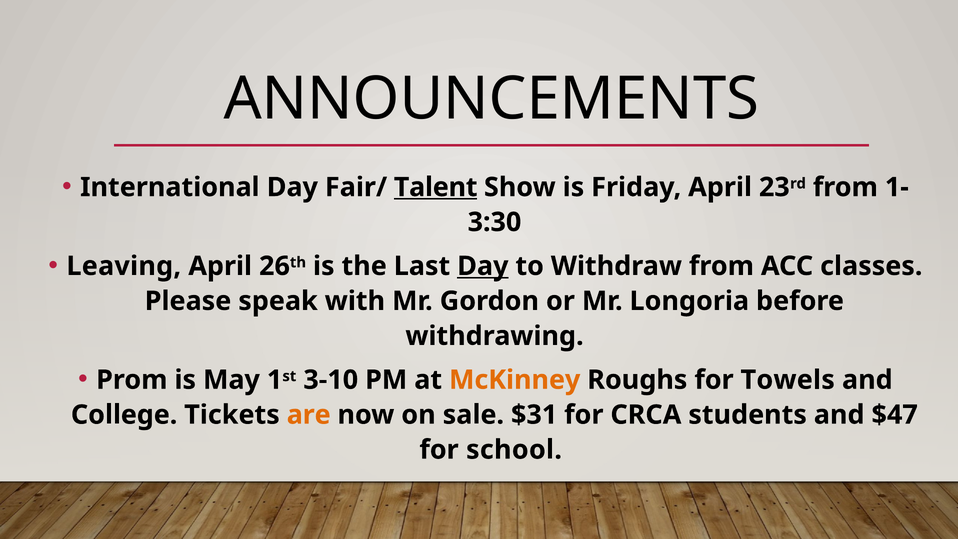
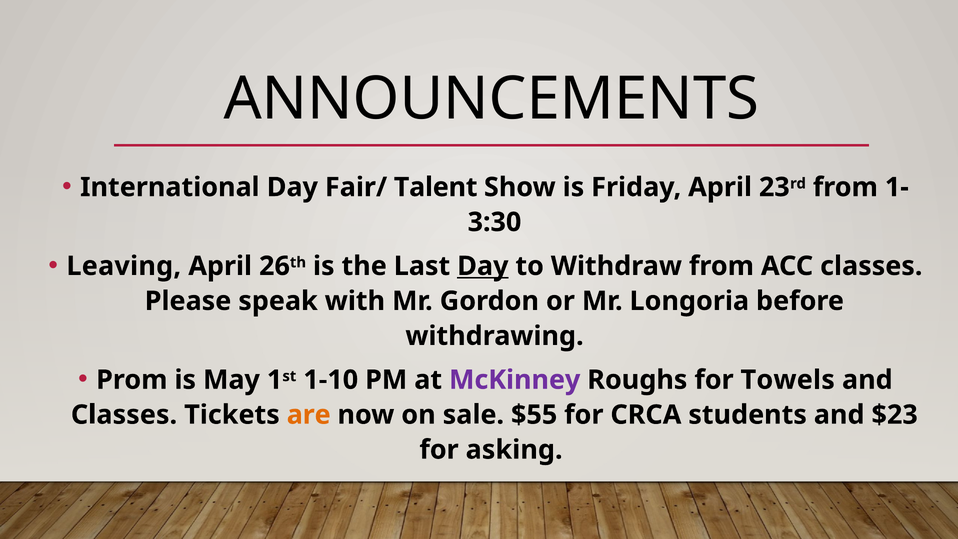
Talent underline: present -> none
3-10: 3-10 -> 1-10
McKinney colour: orange -> purple
College at (124, 415): College -> Classes
$31: $31 -> $55
$47: $47 -> $23
school: school -> asking
